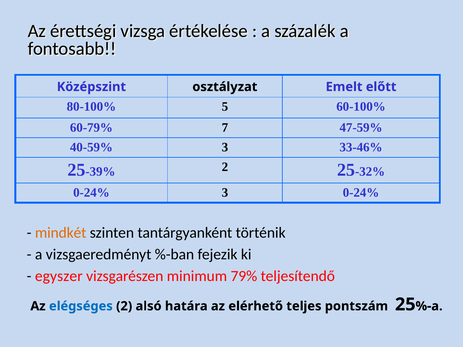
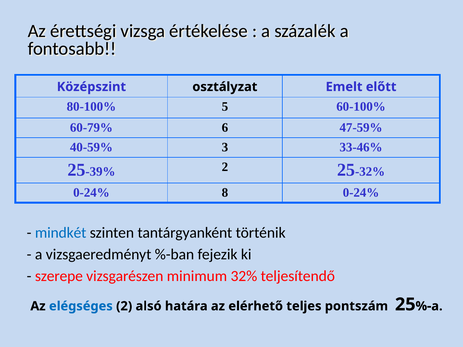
7: 7 -> 6
0-24% 3: 3 -> 8
mindkét colour: orange -> blue
egyszer: egyszer -> szerepe
79%: 79% -> 32%
